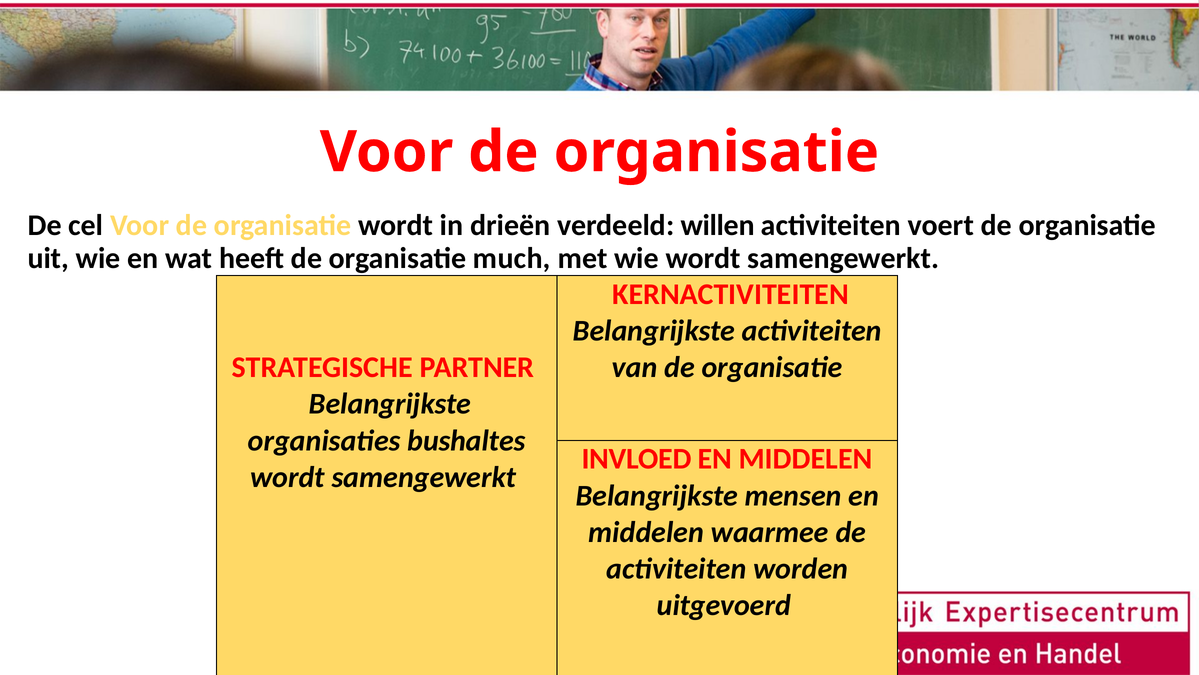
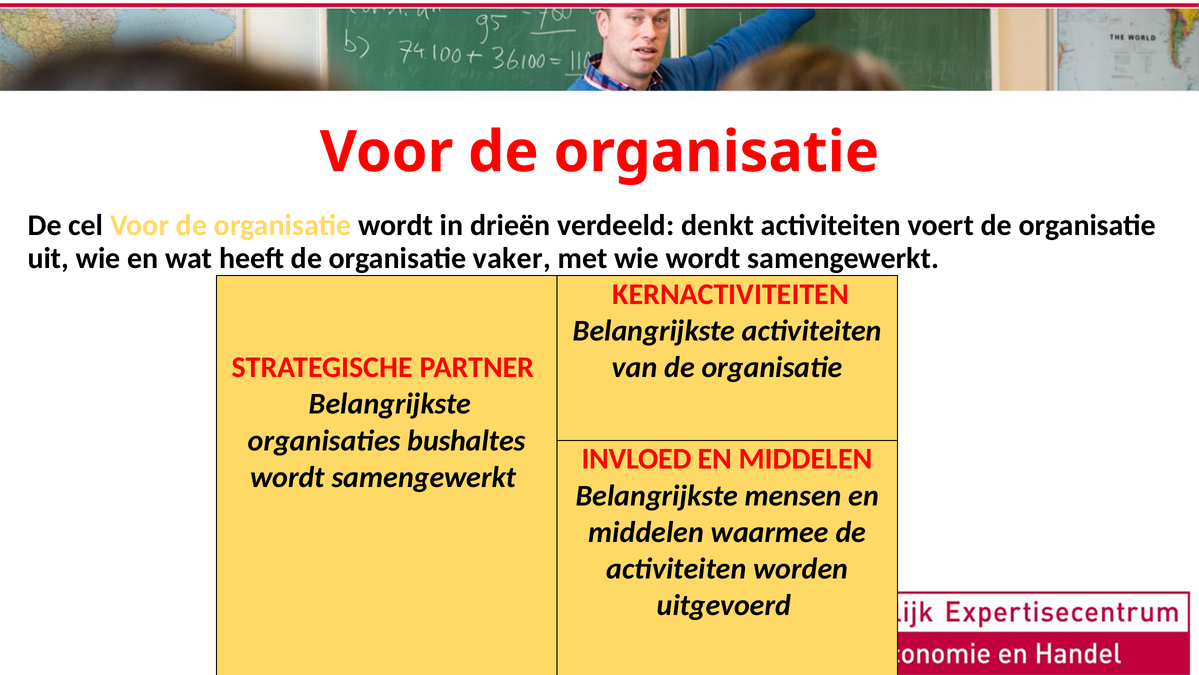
willen: willen -> denkt
much: much -> vaker
